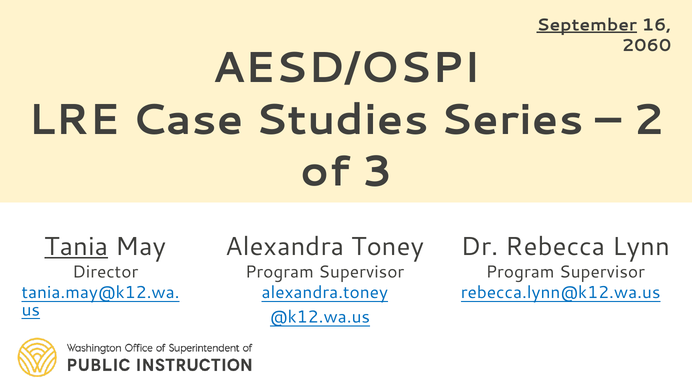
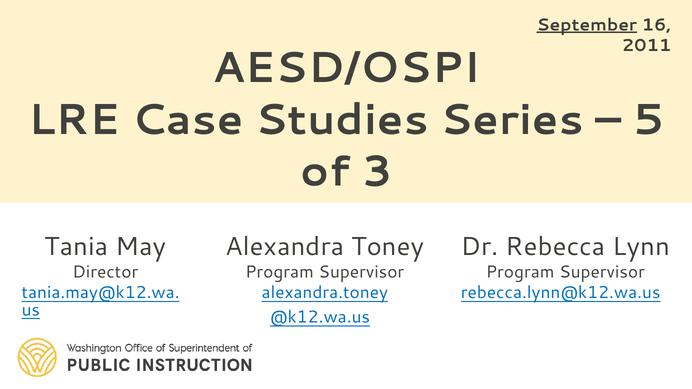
2060: 2060 -> 2011
2: 2 -> 5
Tania underline: present -> none
